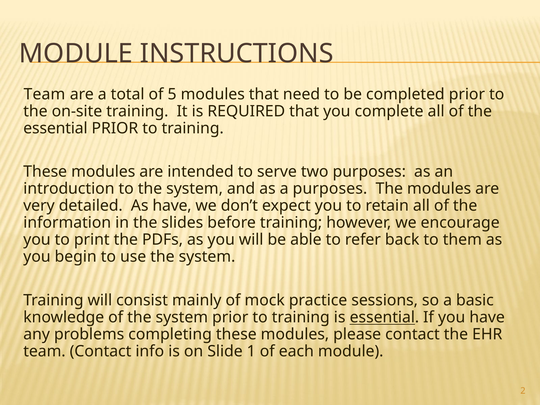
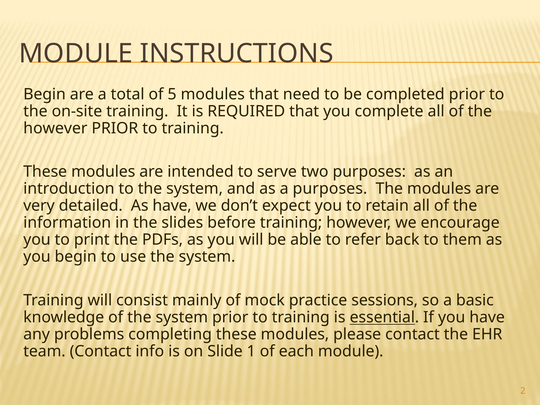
Team at (44, 94): Team -> Begin
essential at (55, 128): essential -> however
